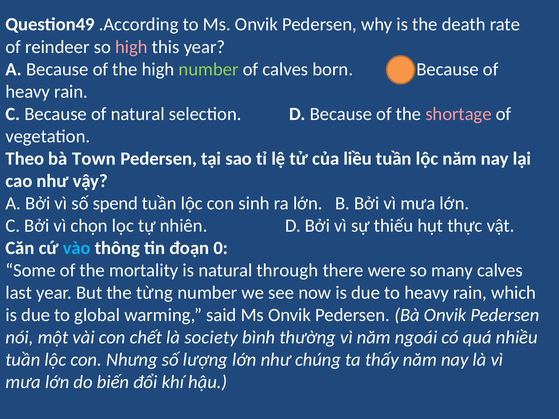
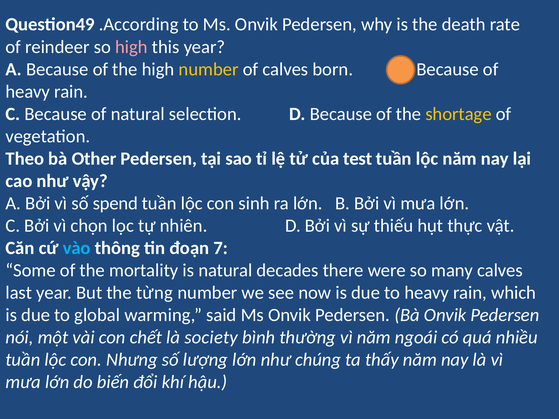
number at (209, 69) colour: light green -> yellow
shortage colour: pink -> yellow
Town: Town -> Other
liều: liều -> test
0: 0 -> 7
through: through -> decades
